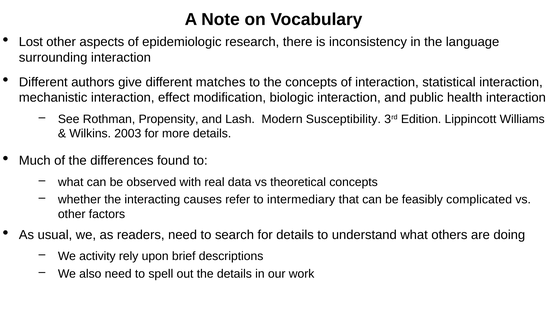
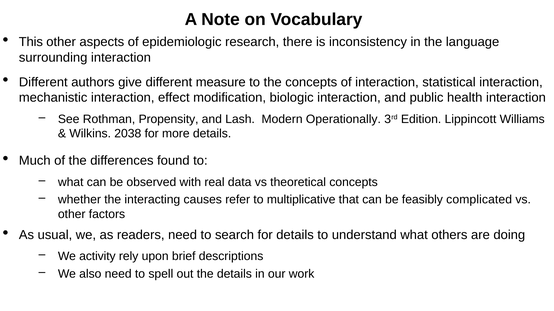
Lost: Lost -> This
matches: matches -> measure
Susceptibility: Susceptibility -> Operationally
2003: 2003 -> 2038
intermediary: intermediary -> multiplicative
